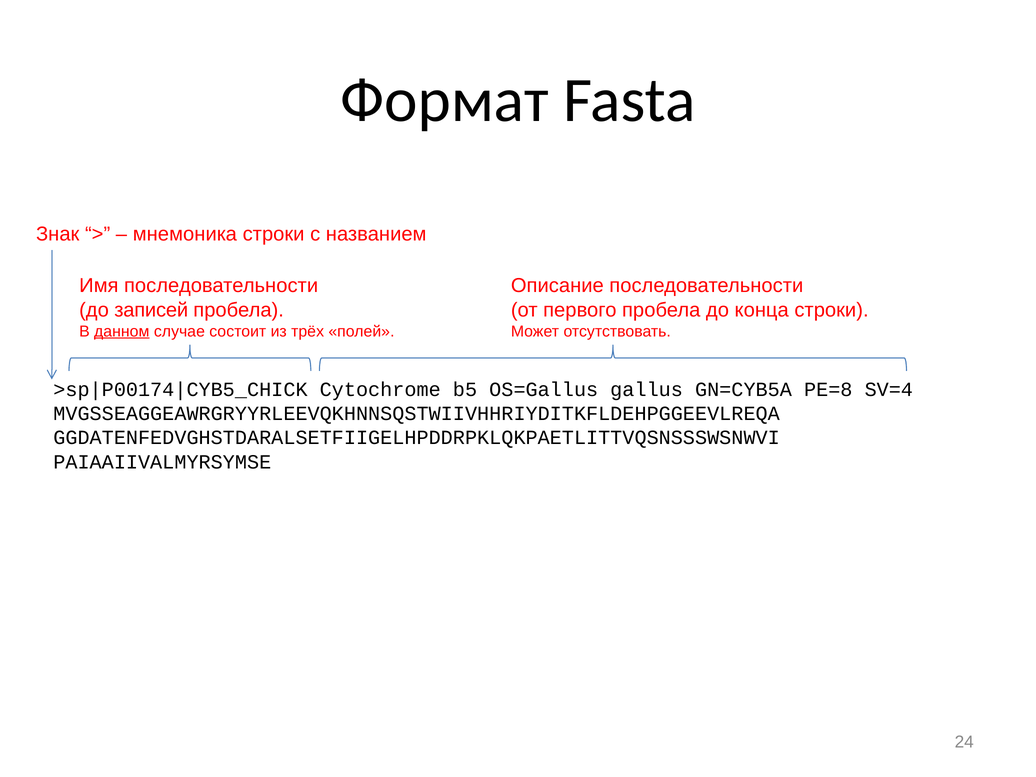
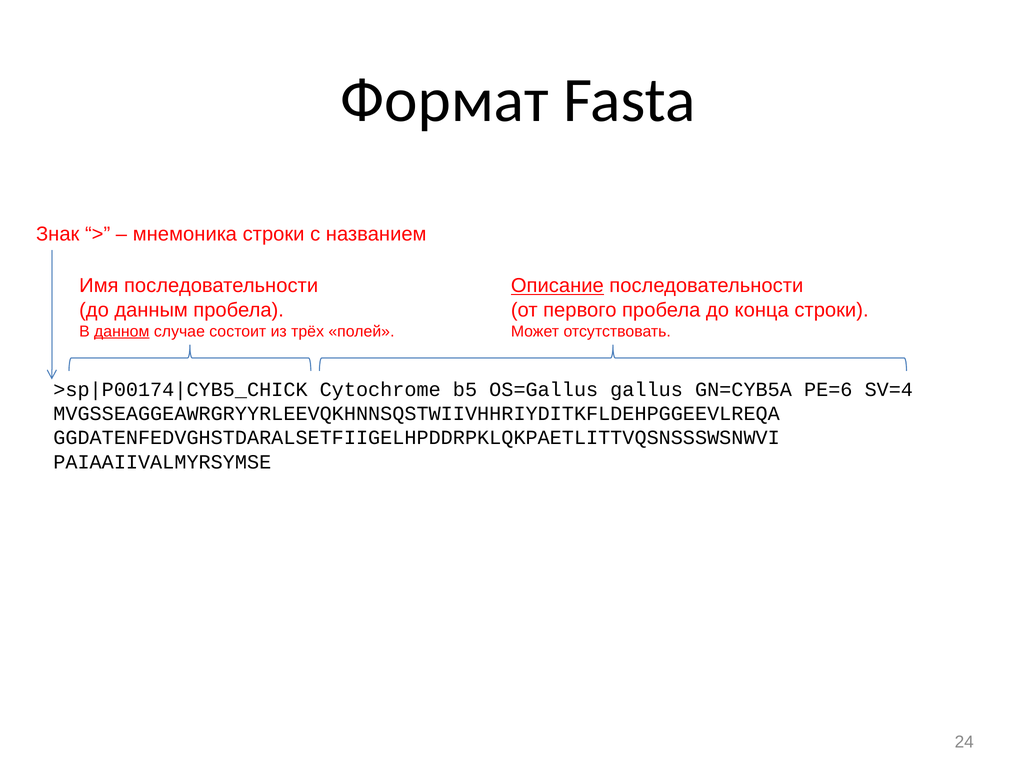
Описание underline: none -> present
записей: записей -> данным
PE=8: PE=8 -> PE=6
